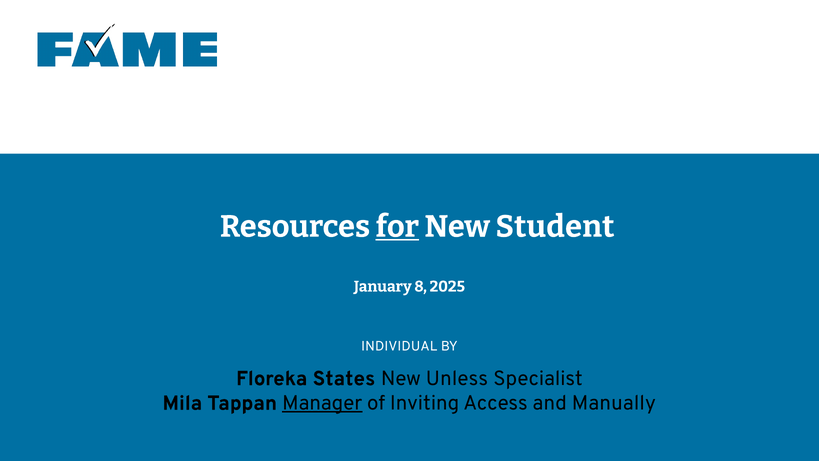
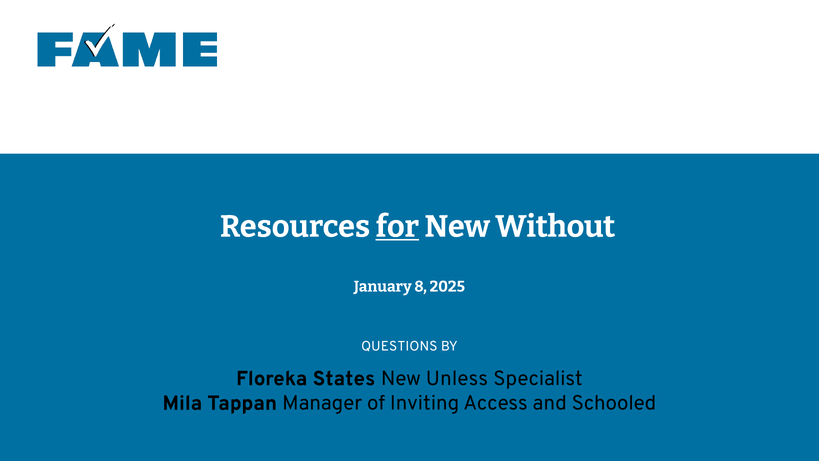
Student: Student -> Without
INDIVIDUAL: INDIVIDUAL -> QUESTIONS
Manager underline: present -> none
Manually: Manually -> Schooled
